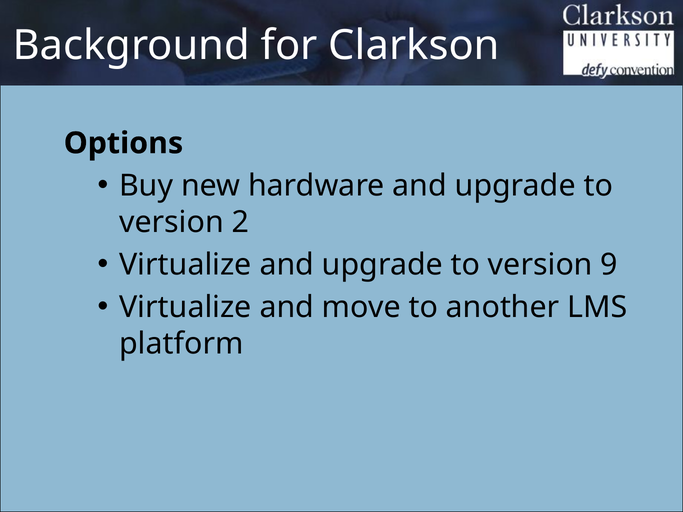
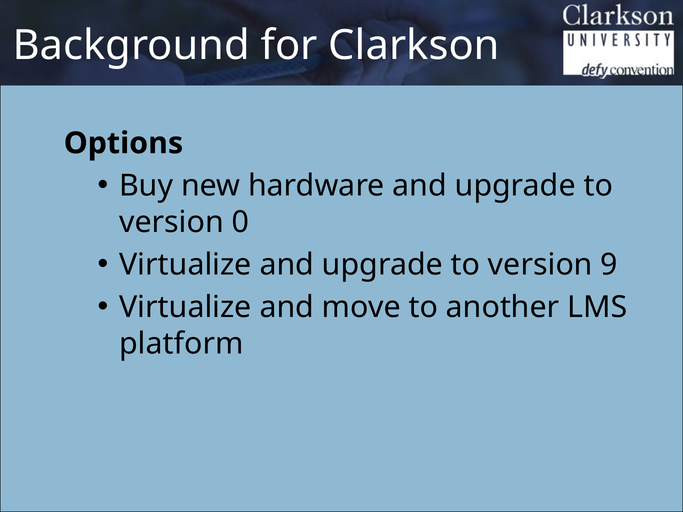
2: 2 -> 0
